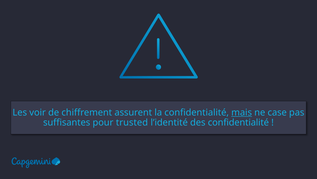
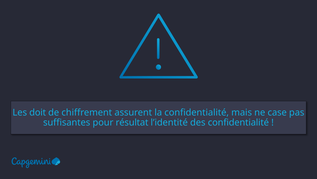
voir: voir -> doit
mais underline: present -> none
trusted: trusted -> résultat
